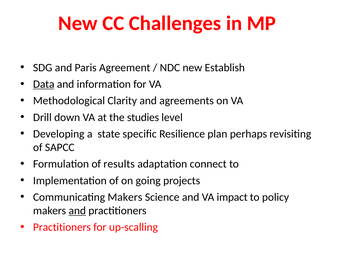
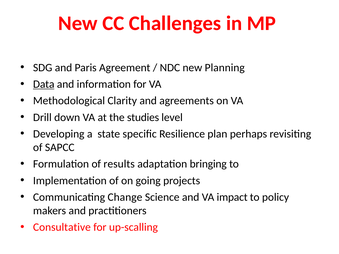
Establish: Establish -> Planning
connect: connect -> bringing
Communicating Makers: Makers -> Change
and at (77, 211) underline: present -> none
Practitioners at (62, 227): Practitioners -> Consultative
